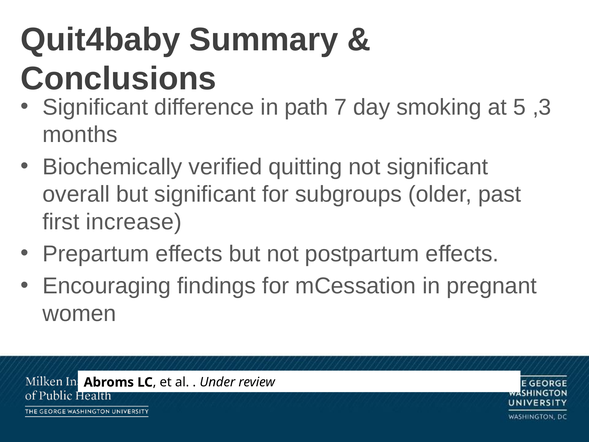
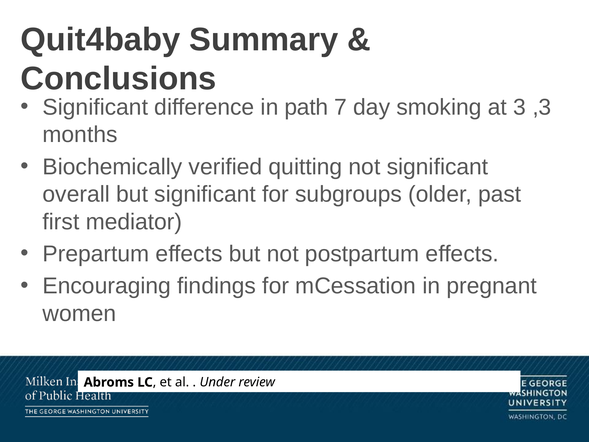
5: 5 -> 3
increase: increase -> mediator
